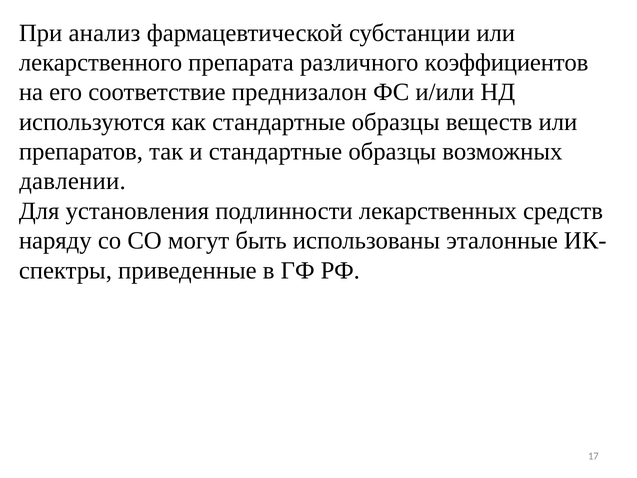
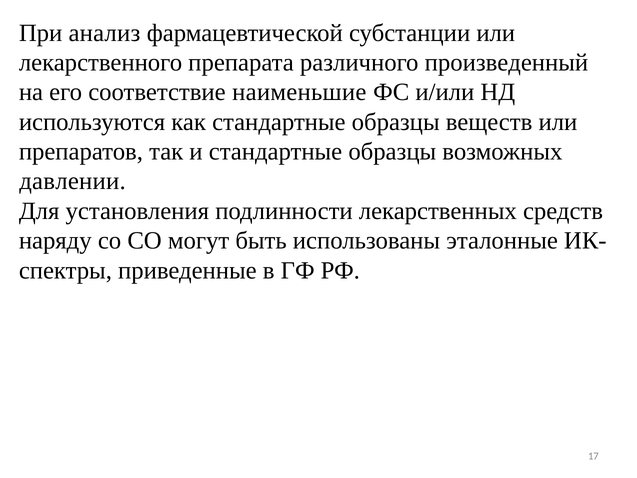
коэффициентов: коэффициентов -> произведенный
преднизалон: преднизалон -> наименьшие
